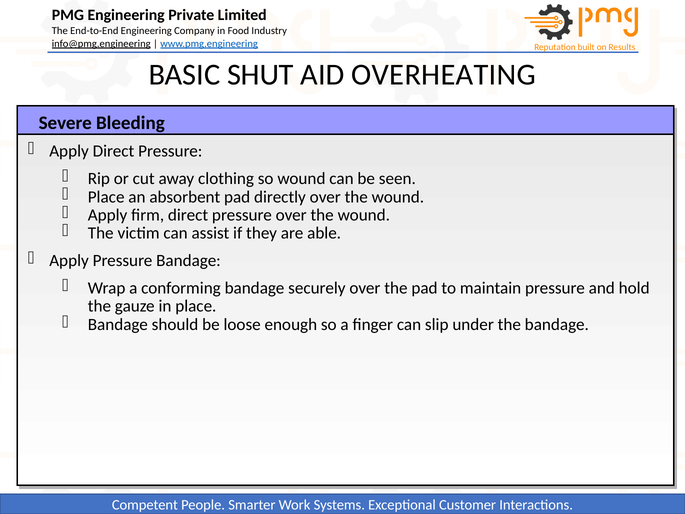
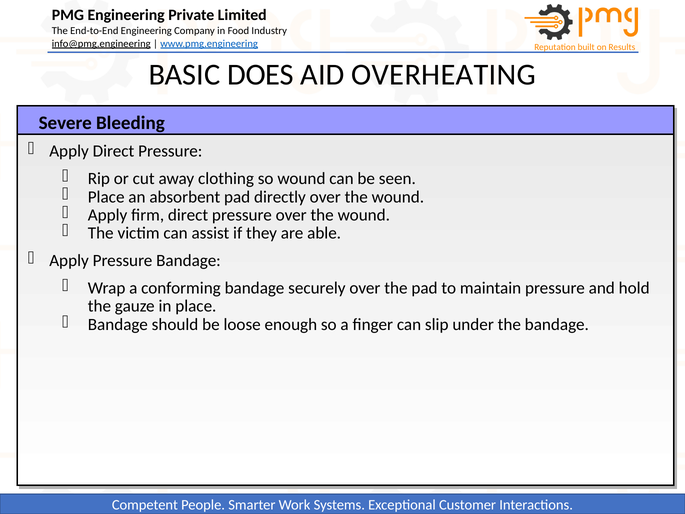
SHUT: SHUT -> DOES
